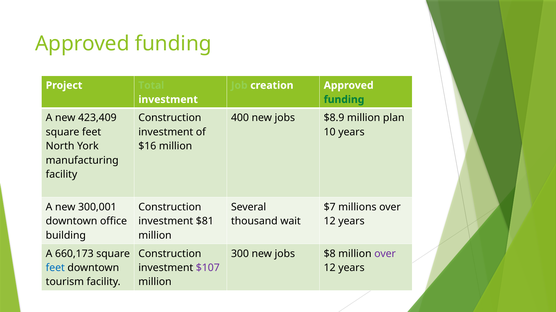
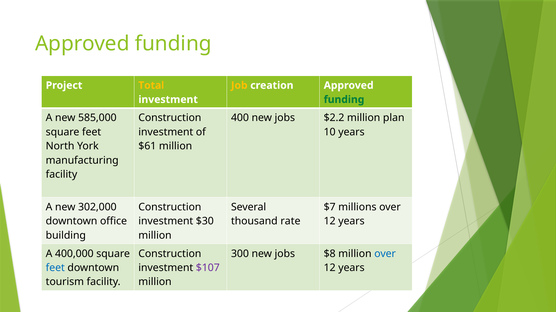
Total colour: light green -> yellow
Job colour: light green -> yellow
423,409: 423,409 -> 585,000
$8.9: $8.9 -> $2.2
$16: $16 -> $61
300,001: 300,001 -> 302,000
$81: $81 -> $30
wait: wait -> rate
660,173: 660,173 -> 400,000
over at (385, 254) colour: purple -> blue
